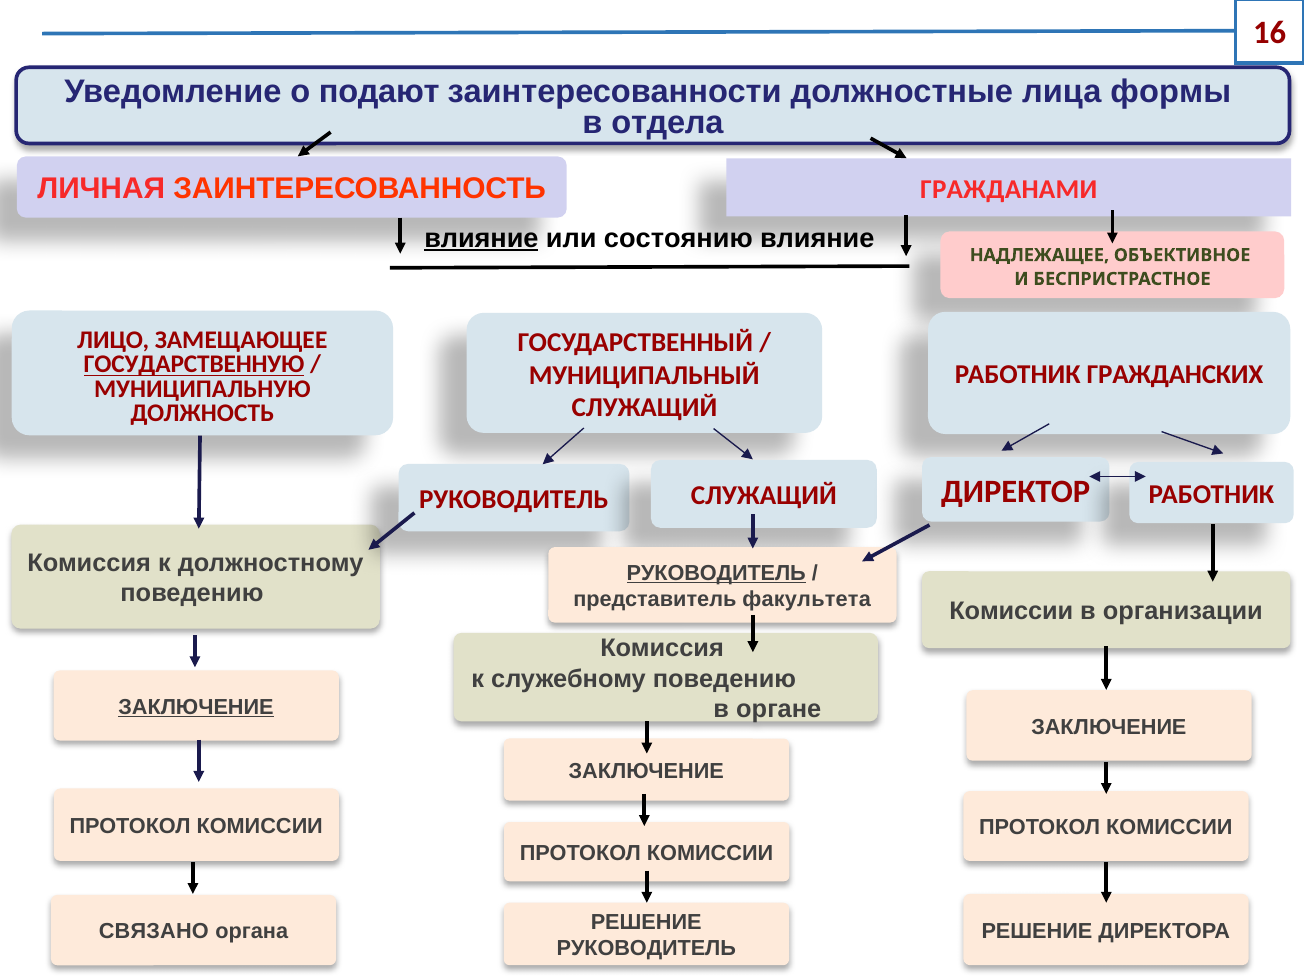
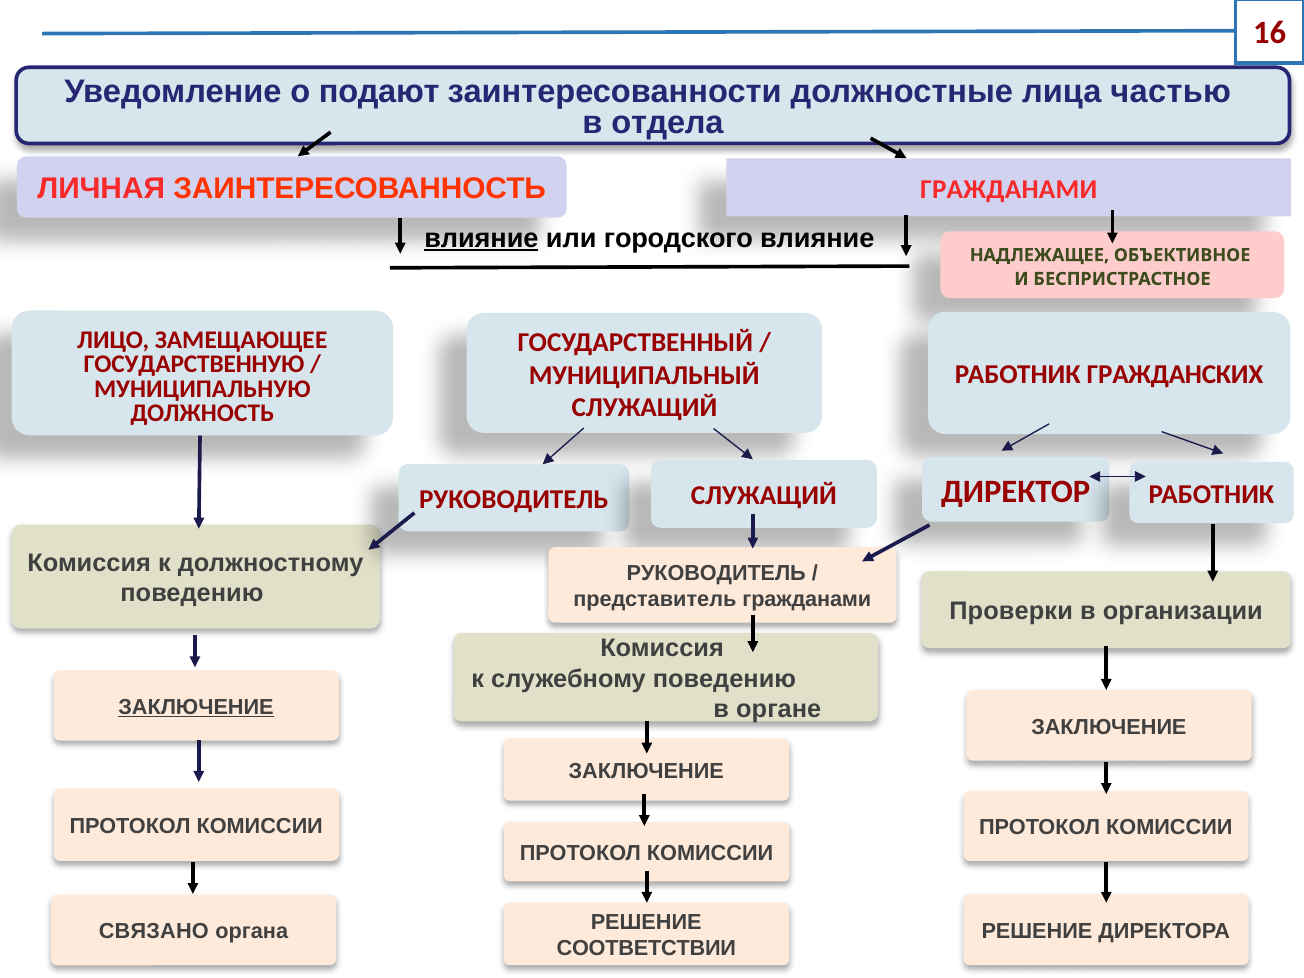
формы: формы -> частью
состоянию: состоянию -> городского
ГОСУДАРСТВЕННУЮ underline: present -> none
РУКОВОДИТЕЛЬ at (716, 573) underline: present -> none
представитель факультета: факультета -> гражданами
Комиссии at (1011, 611): Комиссии -> Проверки
РУКОВОДИТЕЛЬ at (646, 949): РУКОВОДИТЕЛЬ -> СООТВЕТСТВИИ
